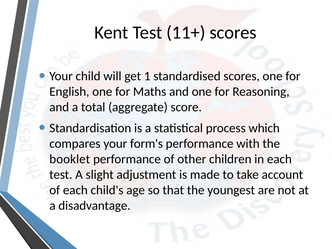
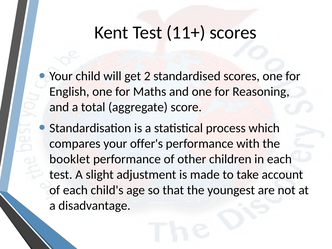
1: 1 -> 2
form's: form's -> offer's
